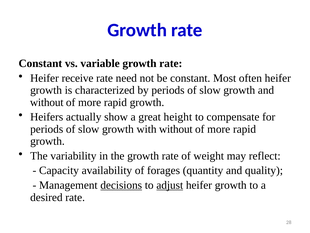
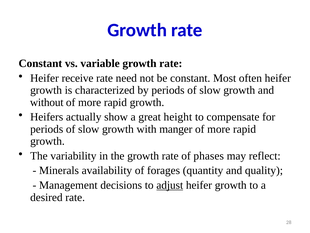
with without: without -> manger
weight: weight -> phases
Capacity: Capacity -> Minerals
decisions underline: present -> none
